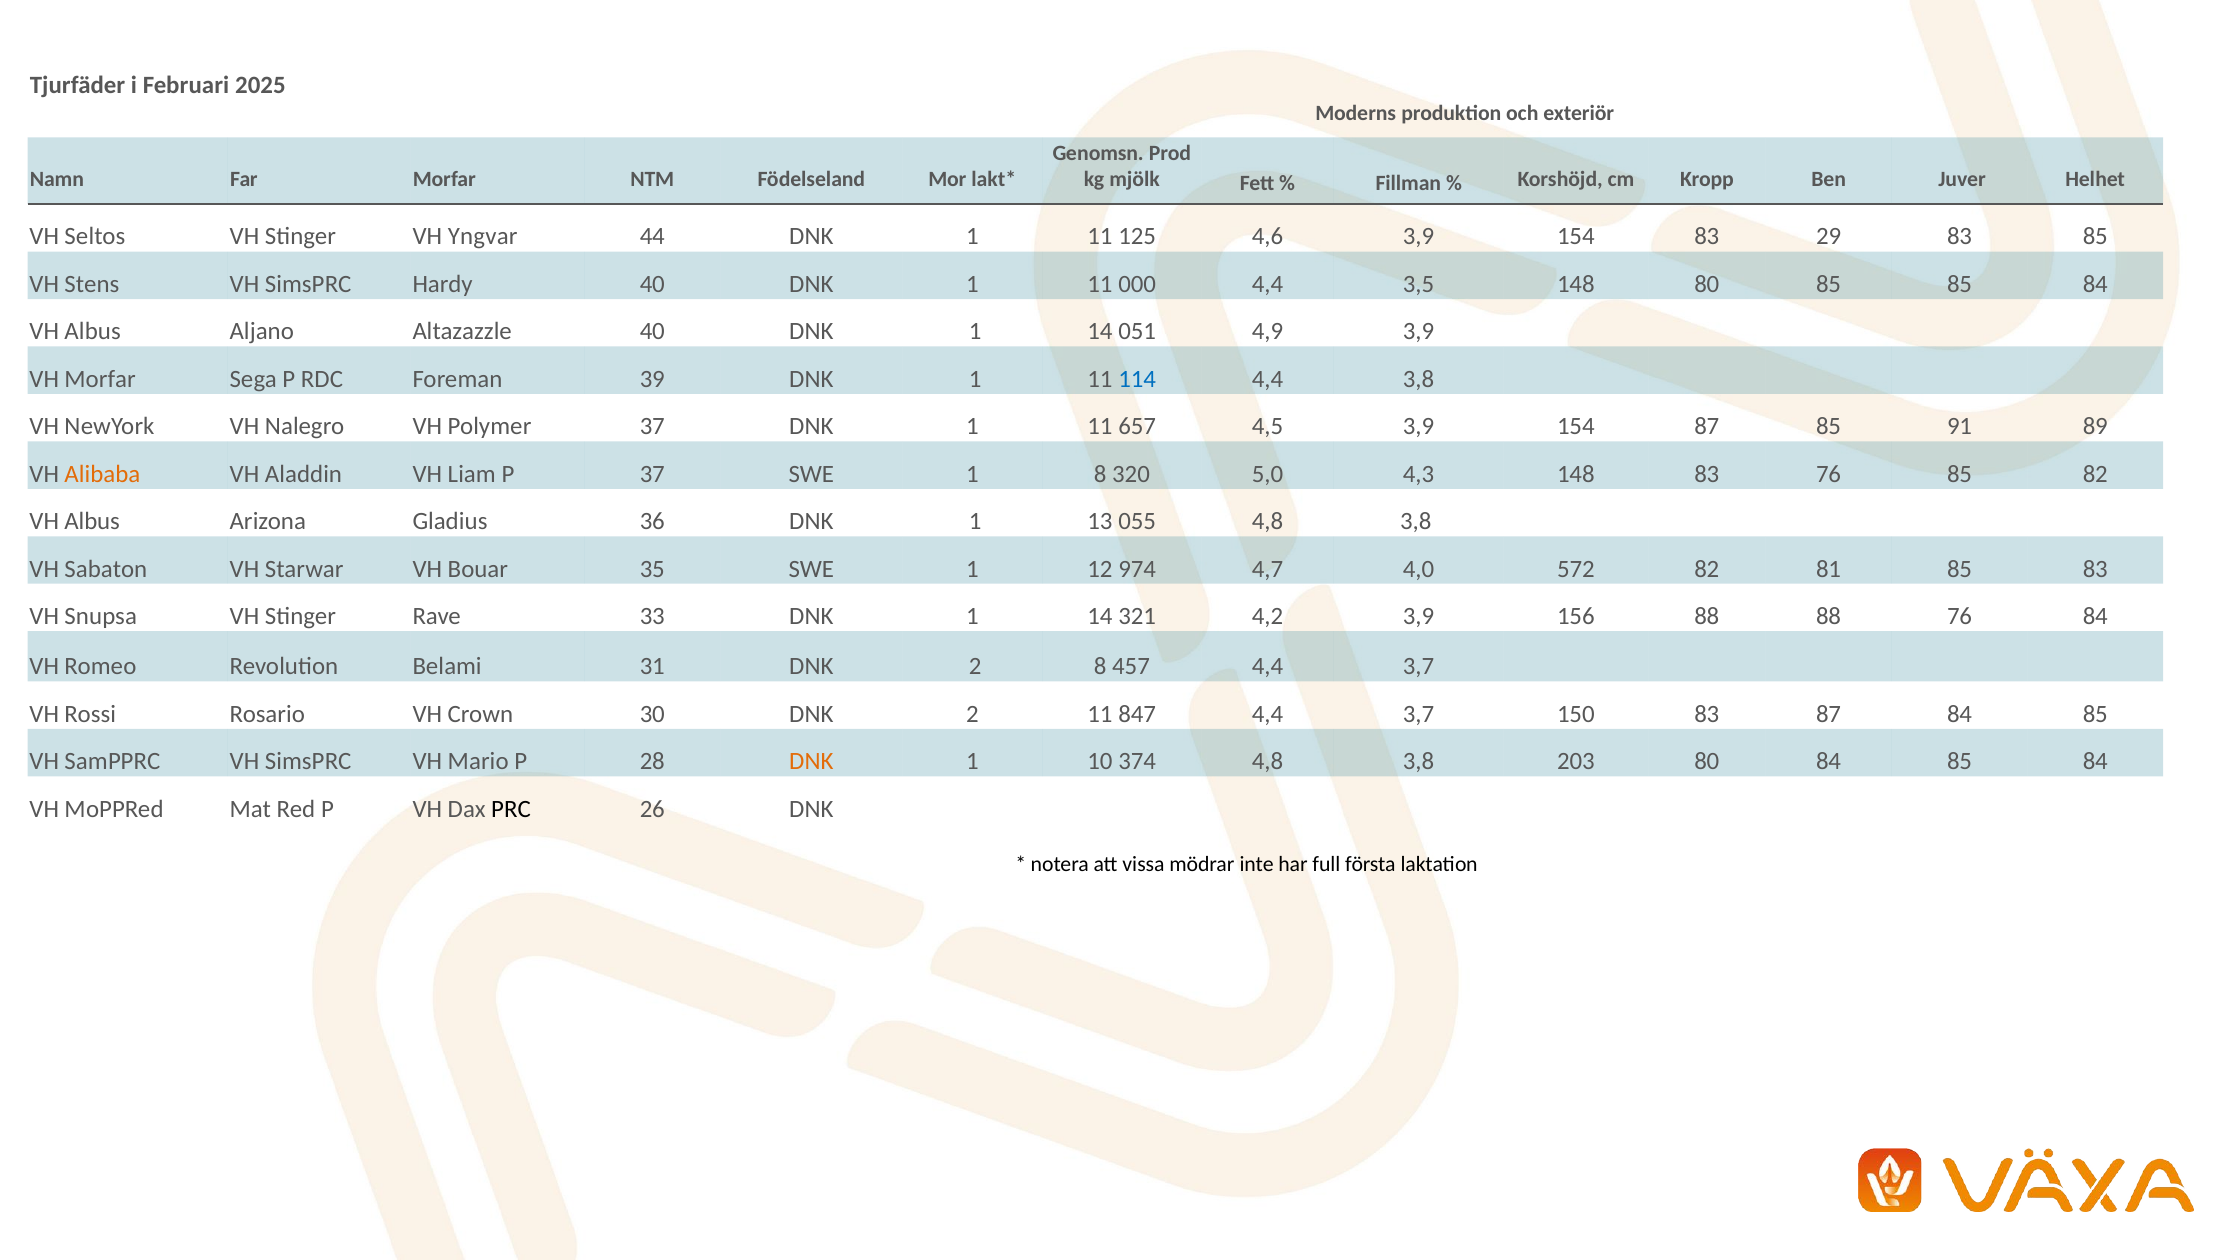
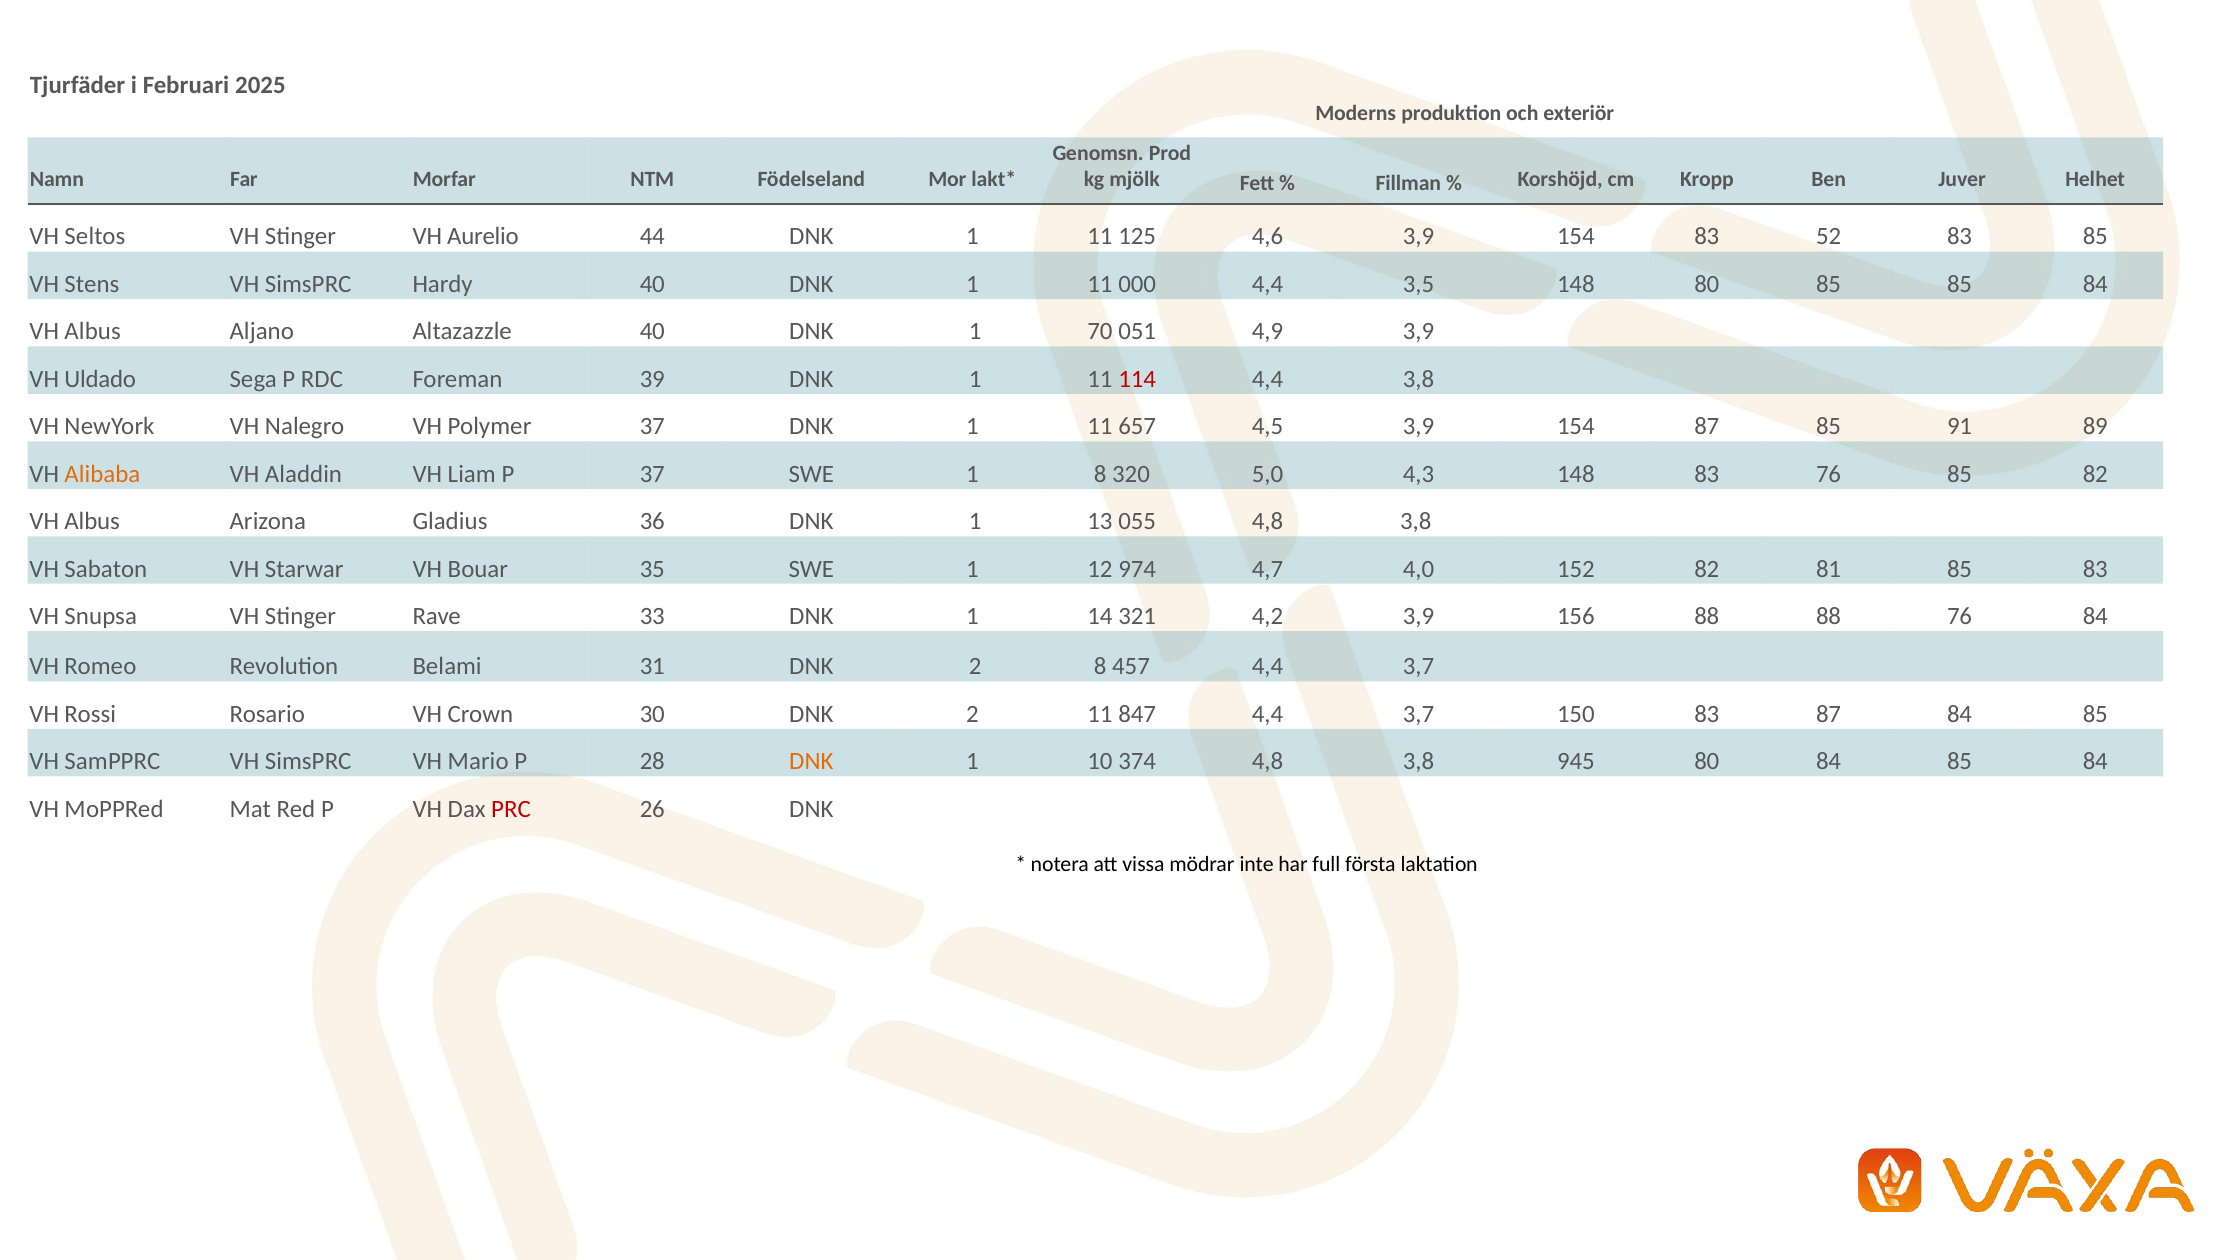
Yngvar: Yngvar -> Aurelio
29: 29 -> 52
40 DNK 1 14: 14 -> 70
VH Morfar: Morfar -> Uldado
114 colour: blue -> red
572: 572 -> 152
203: 203 -> 945
PRC colour: black -> red
